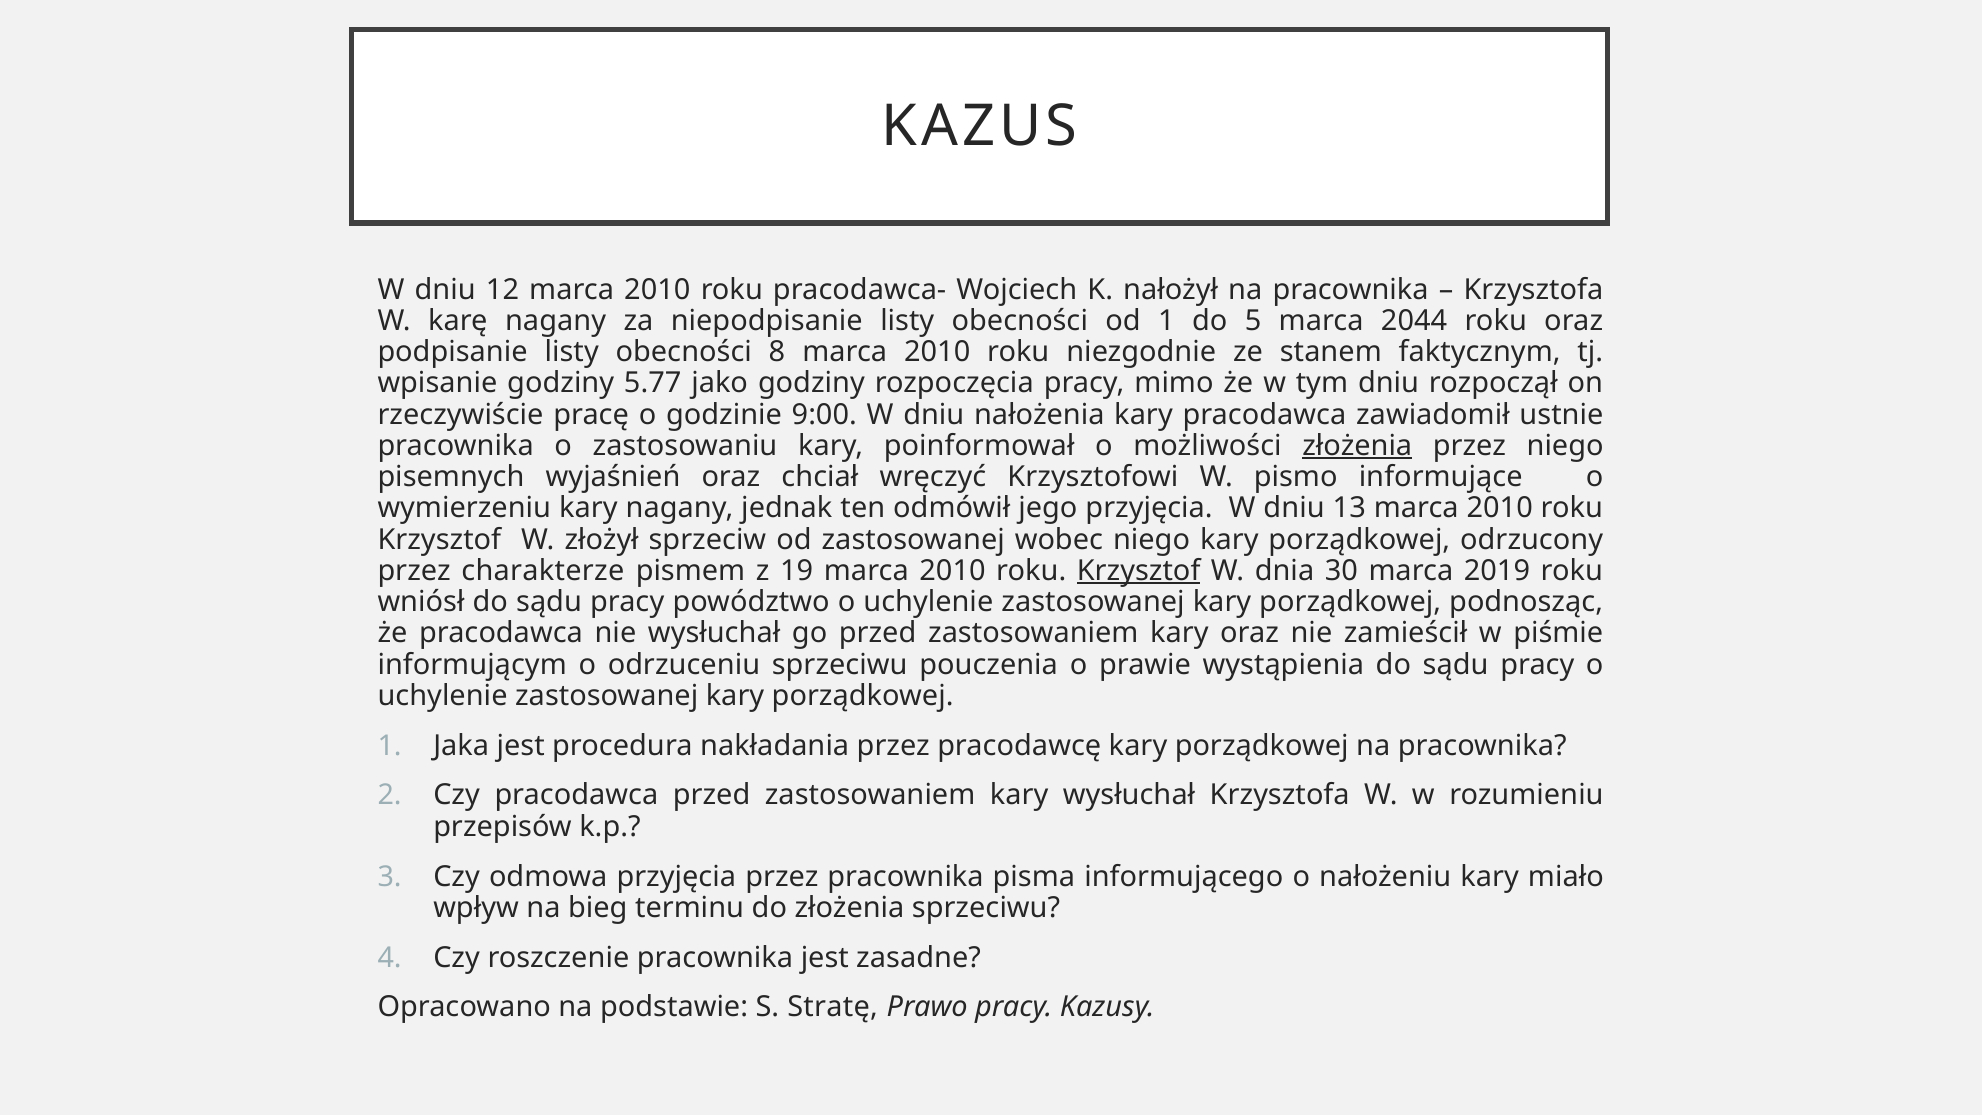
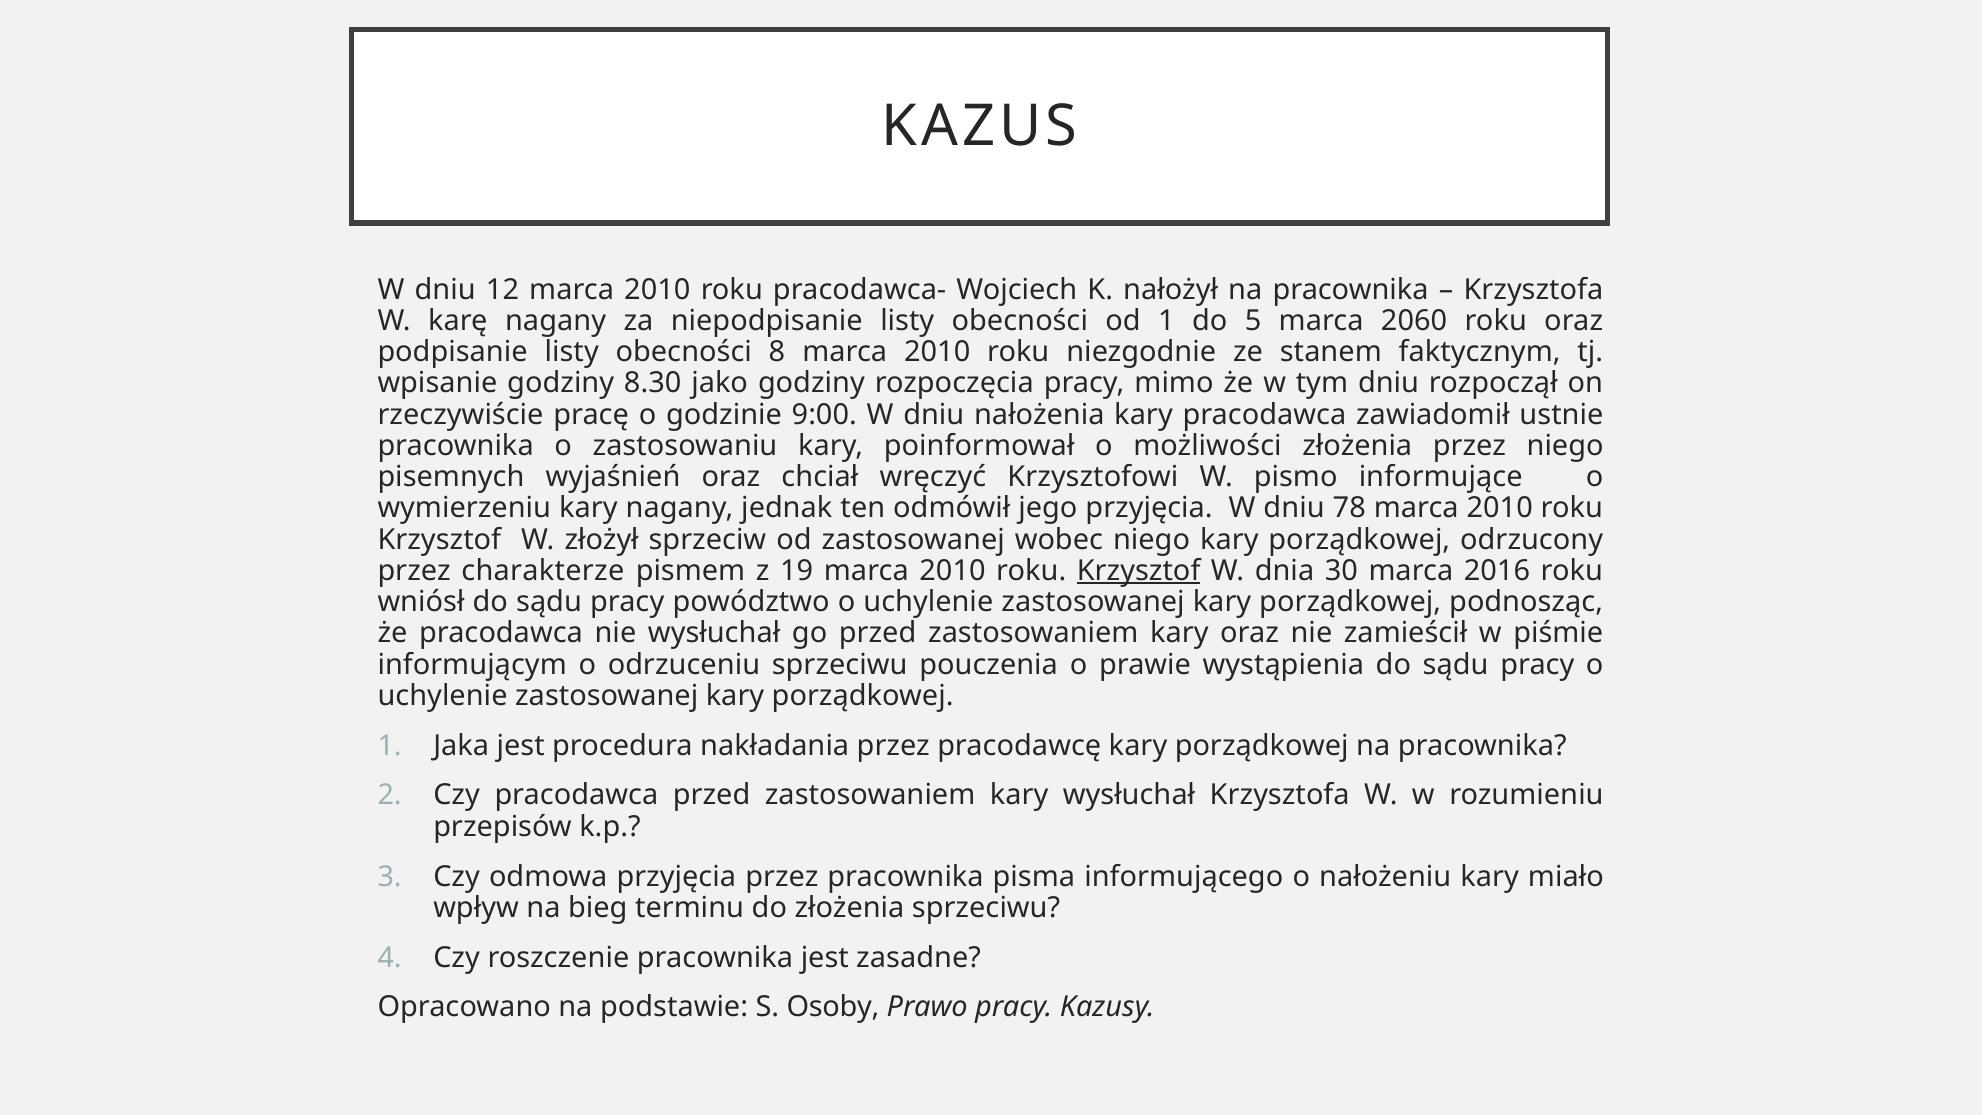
2044: 2044 -> 2060
5.77: 5.77 -> 8.30
złożenia at (1357, 446) underline: present -> none
13: 13 -> 78
2019: 2019 -> 2016
Stratę: Stratę -> Osoby
